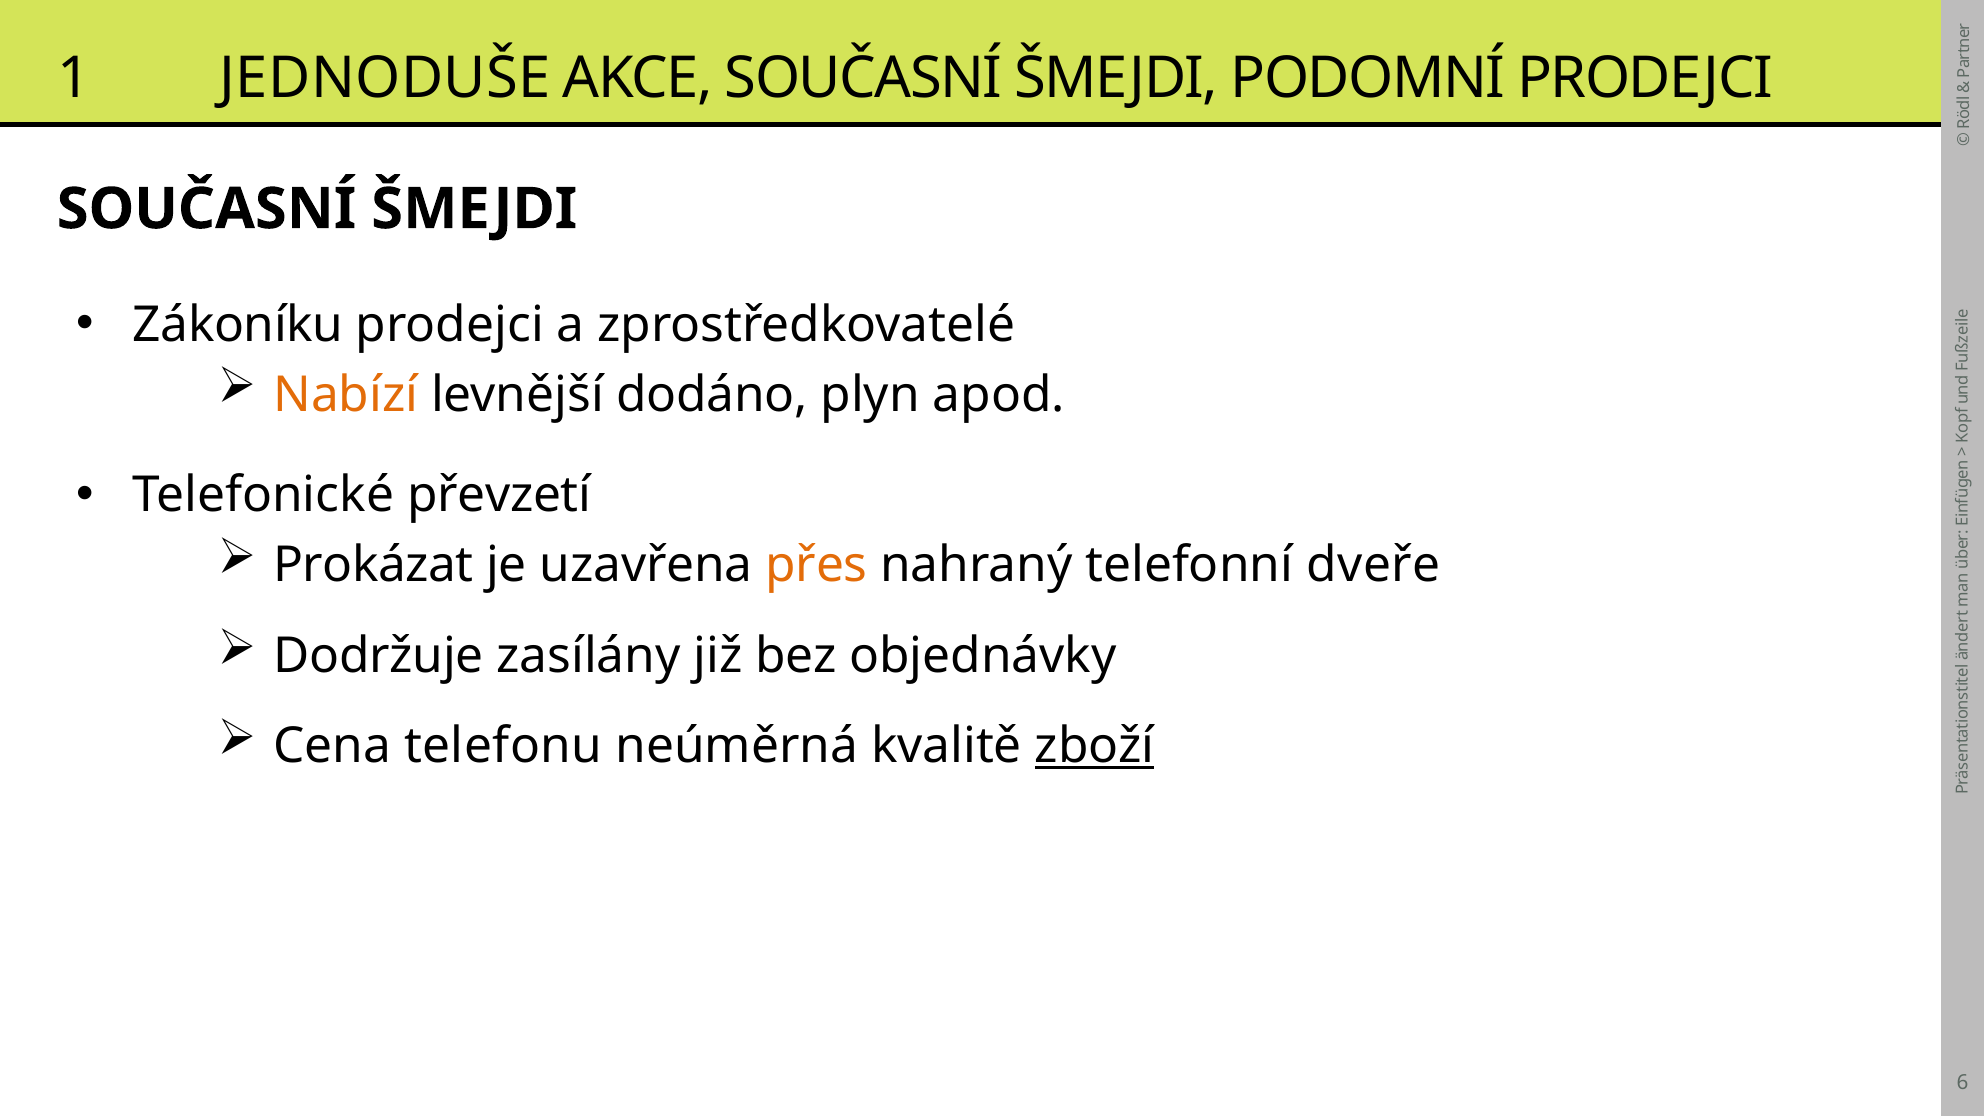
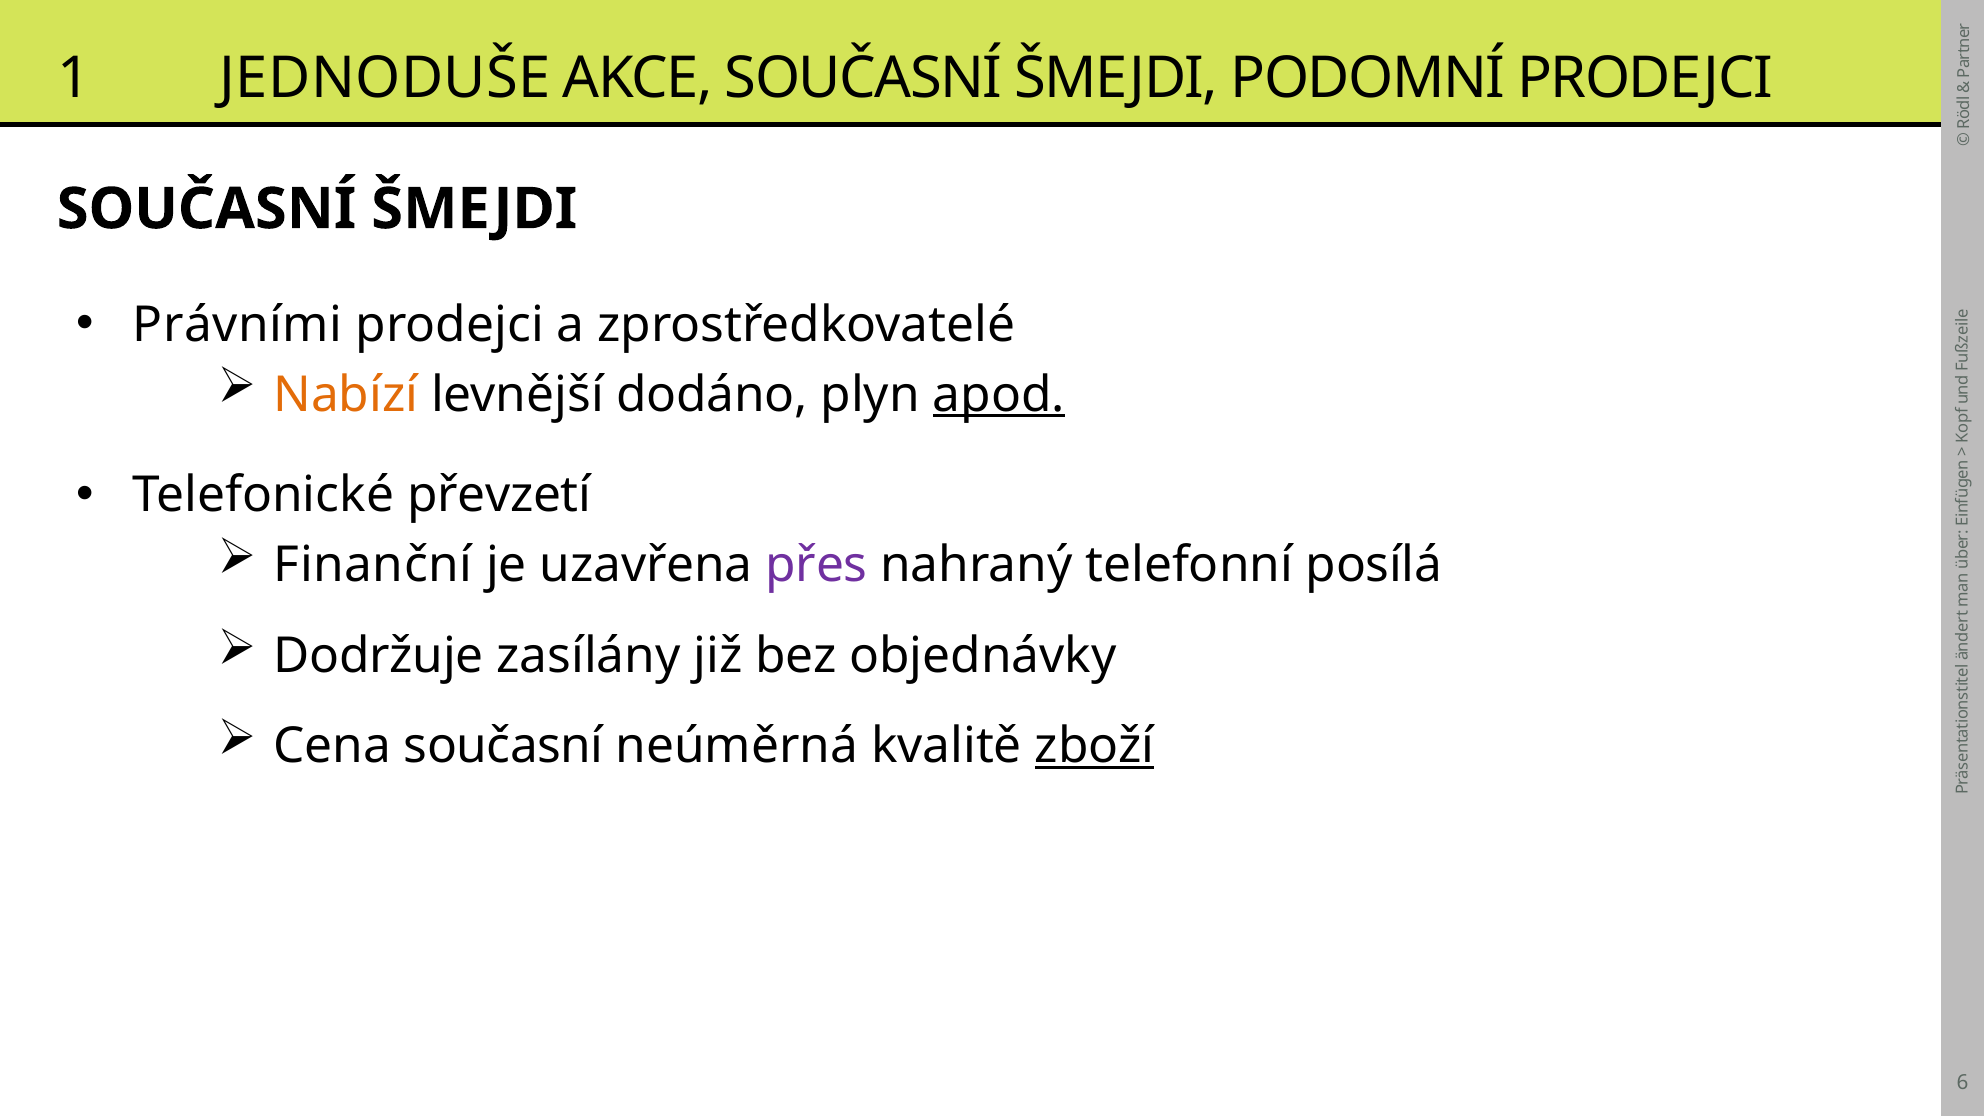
Zákoníku: Zákoníku -> Právními
apod underline: none -> present
Prokázat: Prokázat -> Finanční
přes colour: orange -> purple
dveře: dveře -> posílá
Cena telefonu: telefonu -> současní
